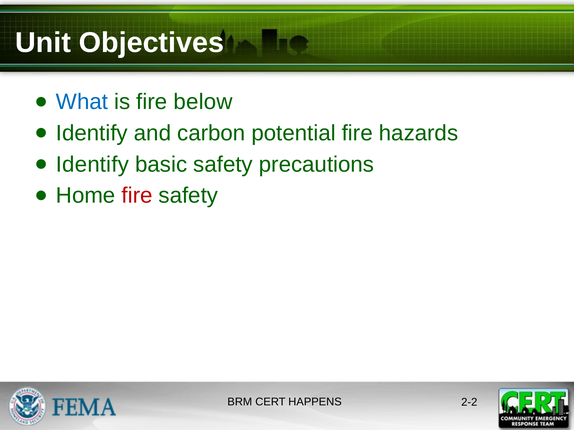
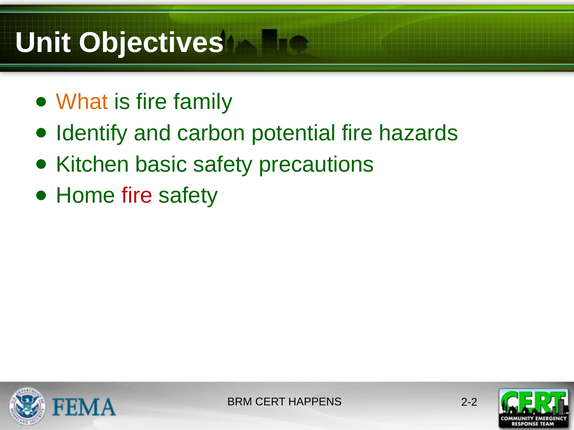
What colour: blue -> orange
below: below -> family
Identify at (92, 165): Identify -> Kitchen
